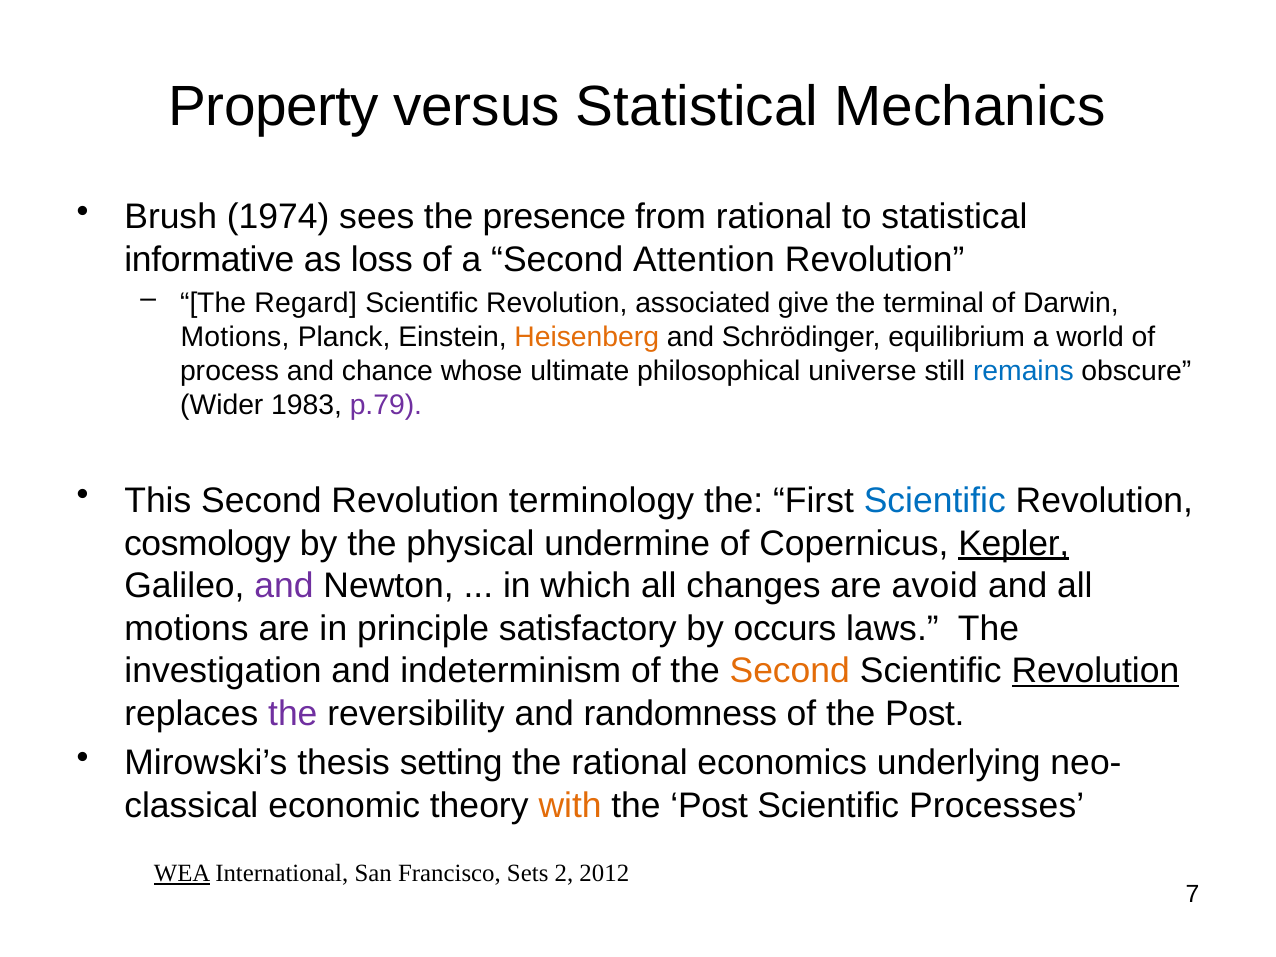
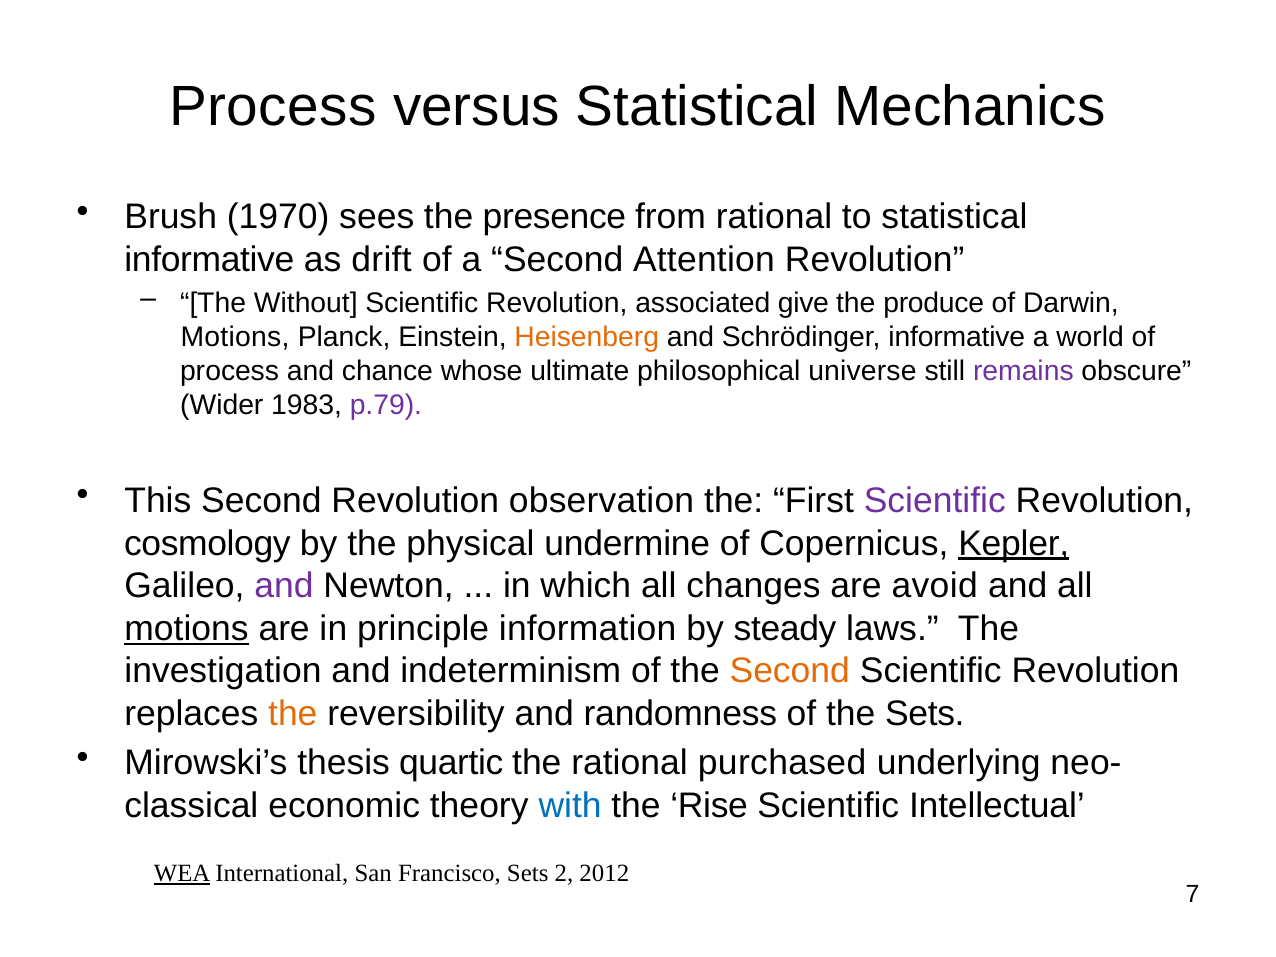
Property at (274, 107): Property -> Process
1974: 1974 -> 1970
loss: loss -> drift
Regard: Regard -> Without
terminal: terminal -> produce
Schrödinger equilibrium: equilibrium -> informative
remains colour: blue -> purple
terminology: terminology -> observation
Scientific at (935, 501) colour: blue -> purple
motions at (187, 628) underline: none -> present
satisfactory: satisfactory -> information
occurs: occurs -> steady
Revolution at (1095, 671) underline: present -> none
the at (293, 714) colour: purple -> orange
of the Post: Post -> Sets
setting: setting -> quartic
economics: economics -> purchased
with colour: orange -> blue
Post at (709, 806): Post -> Rise
Processes: Processes -> Intellectual
